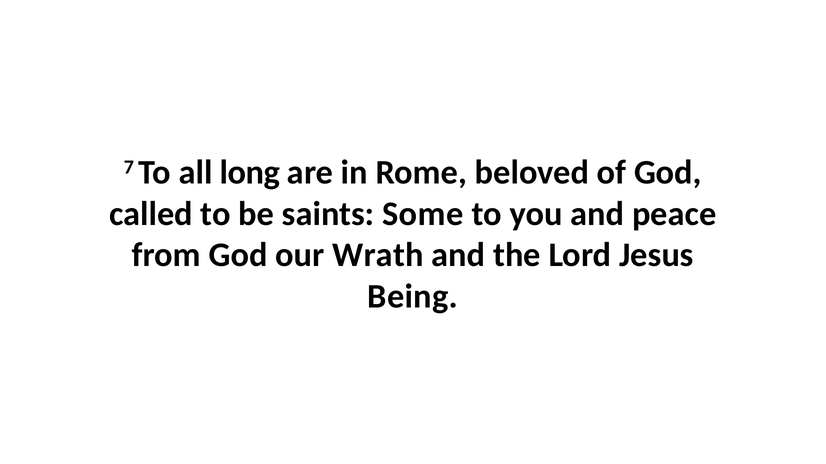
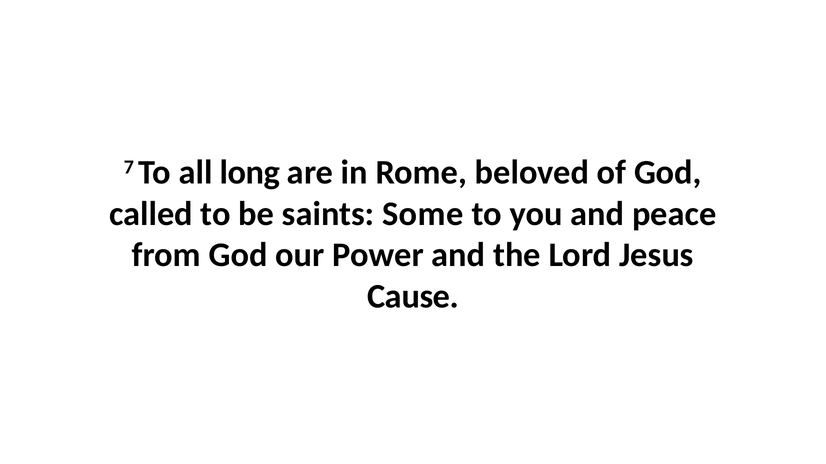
Wrath: Wrath -> Power
Being: Being -> Cause
